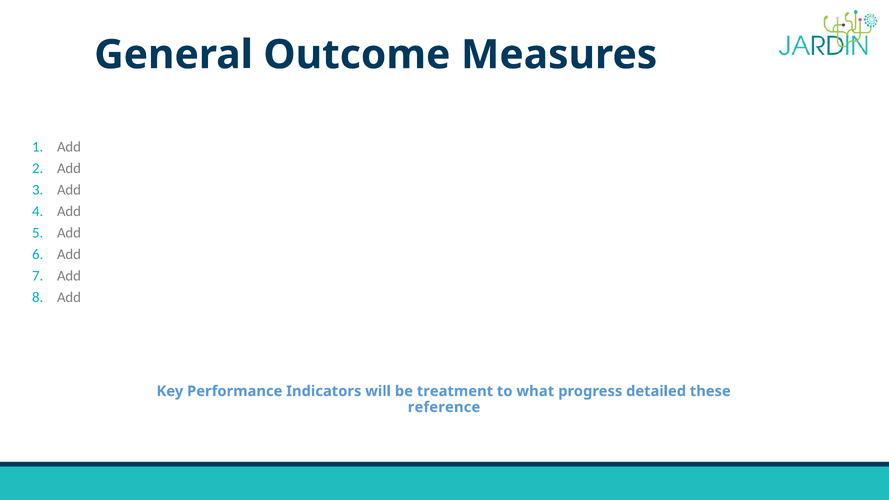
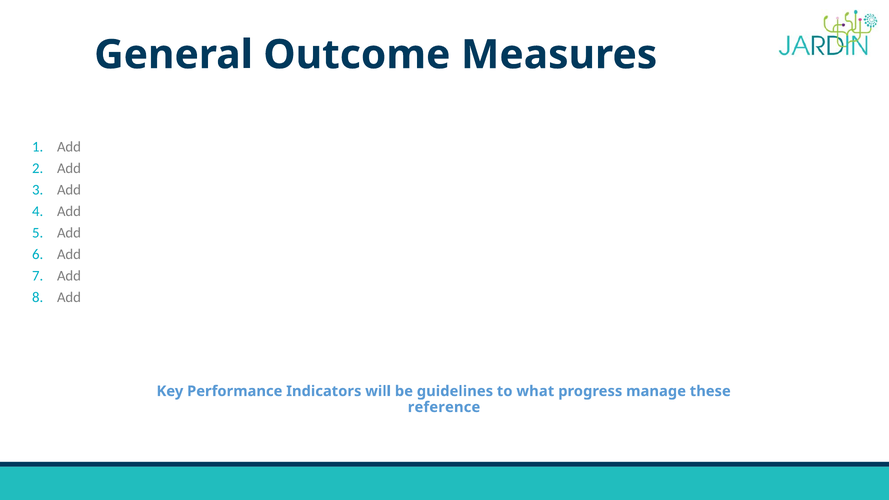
treatment: treatment -> guidelines
detailed: detailed -> manage
